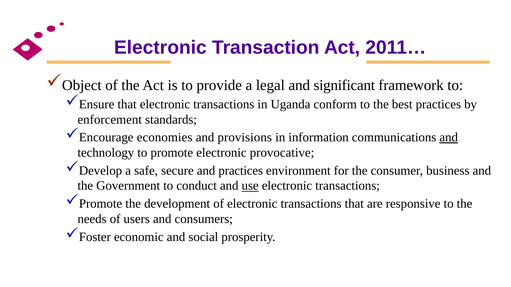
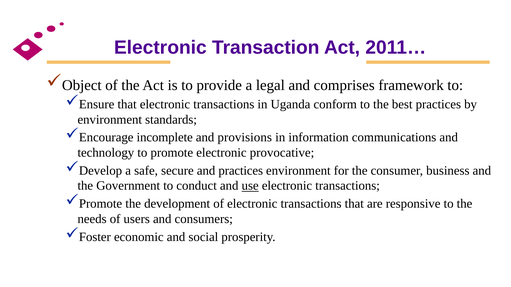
significant: significant -> comprises
enforcement at (110, 120): enforcement -> environment
economies: economies -> incomplete
and at (449, 138) underline: present -> none
